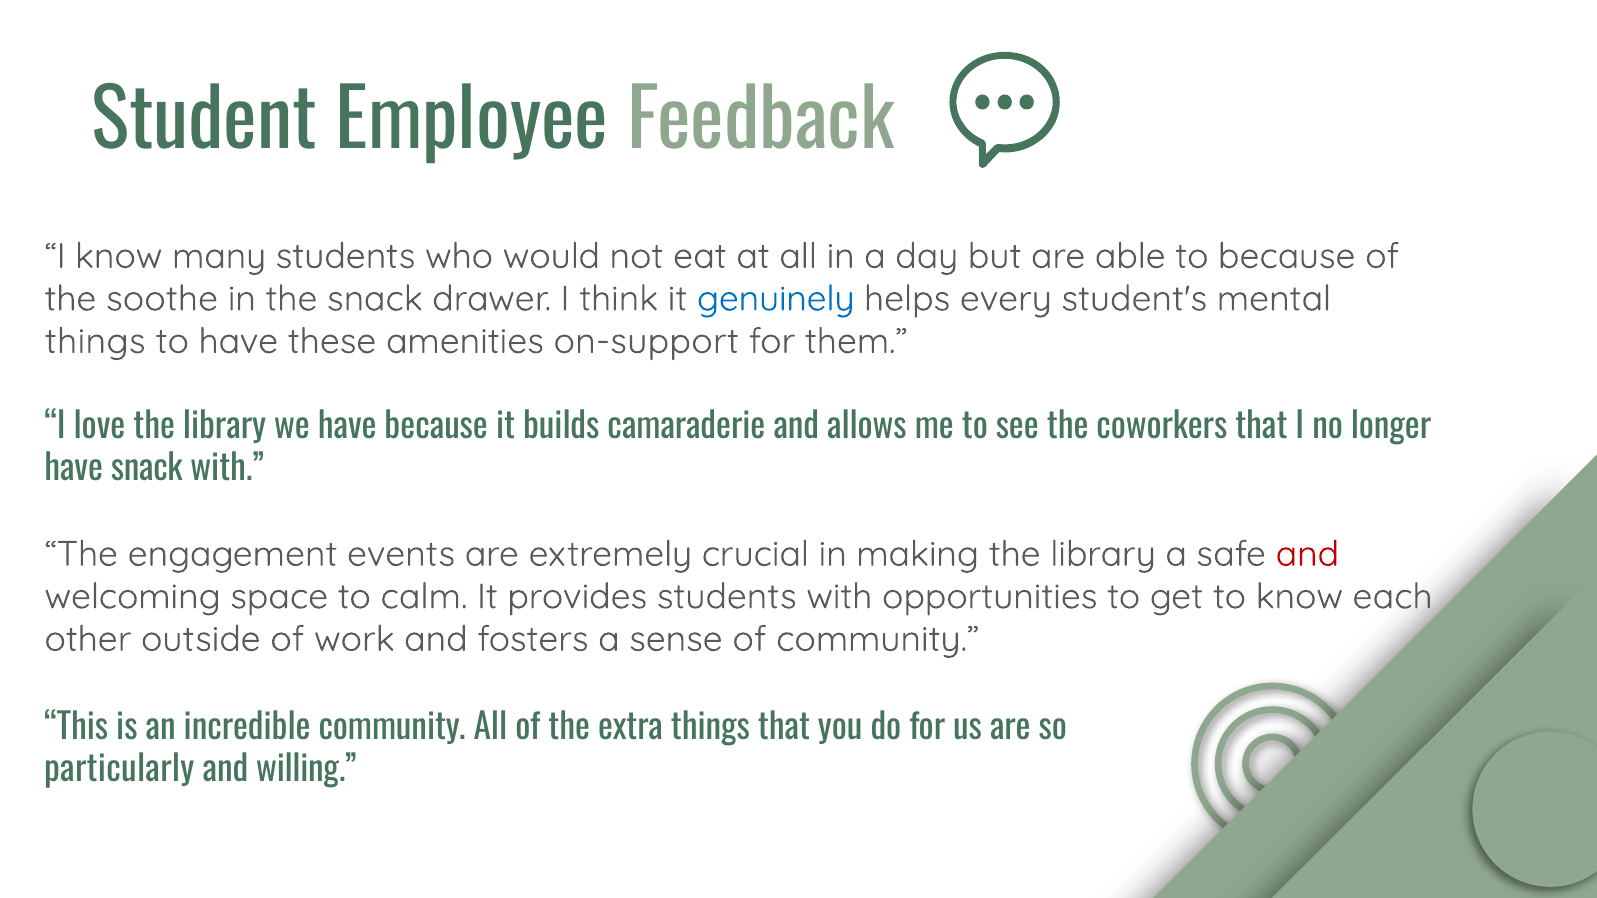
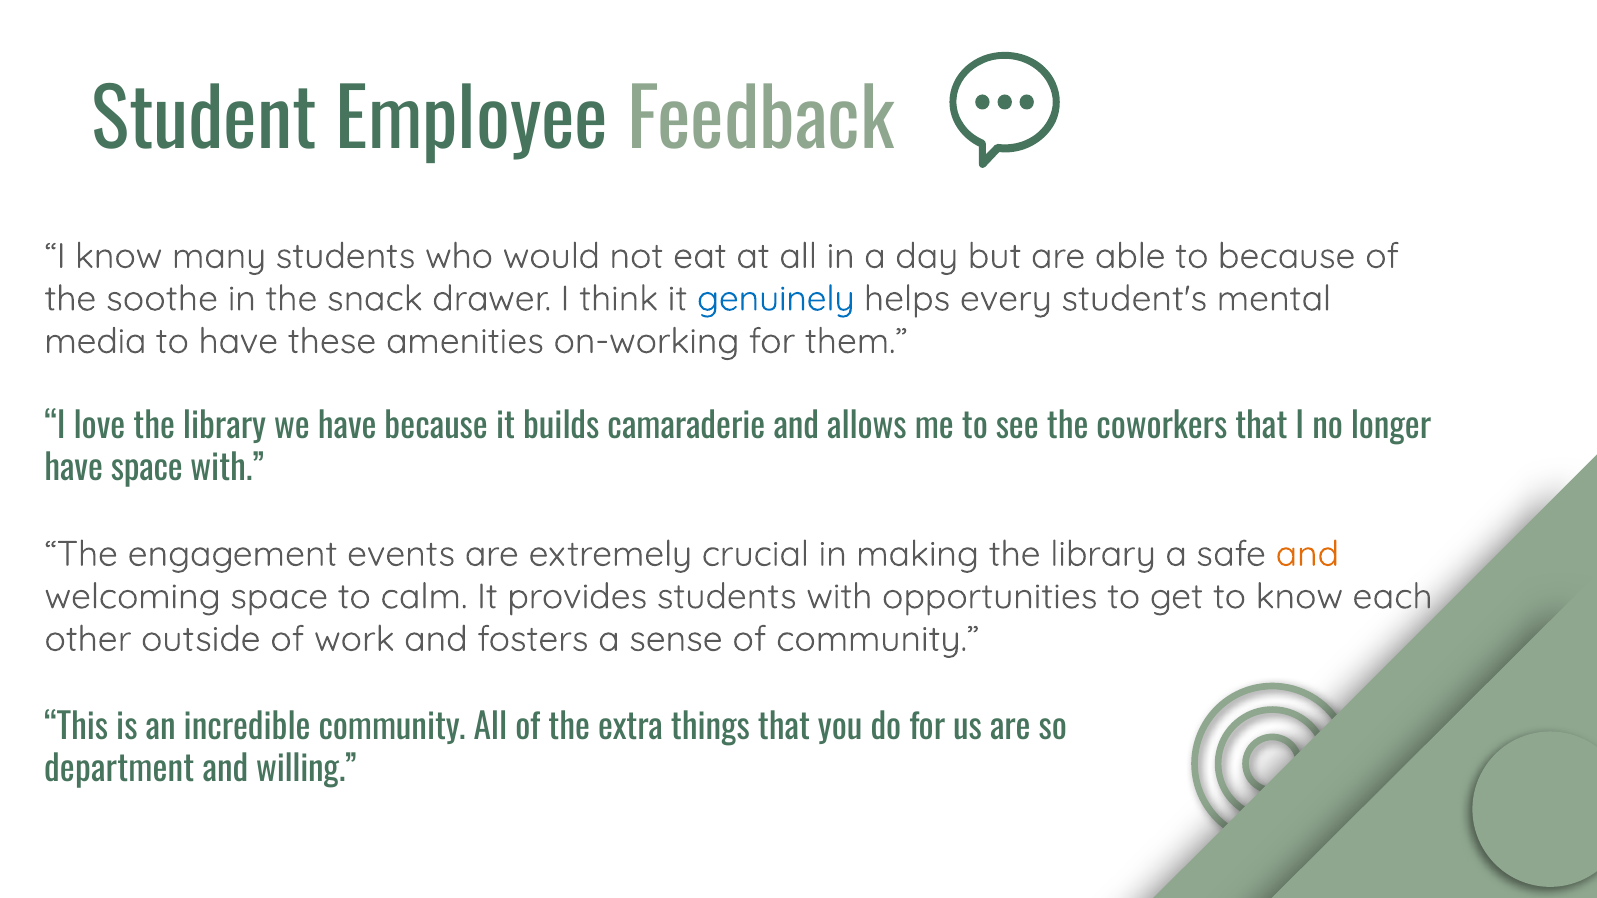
things at (95, 341): things -> media
on-support: on-support -> on-working
have snack: snack -> space
and at (1307, 554) colour: red -> orange
particularly: particularly -> department
